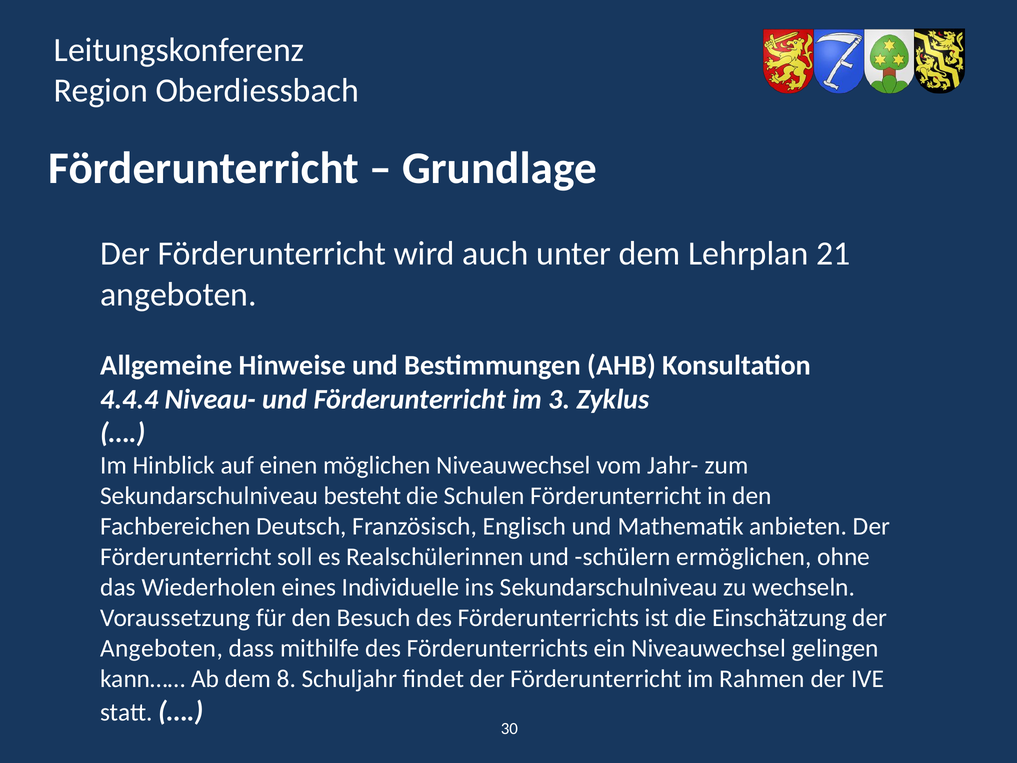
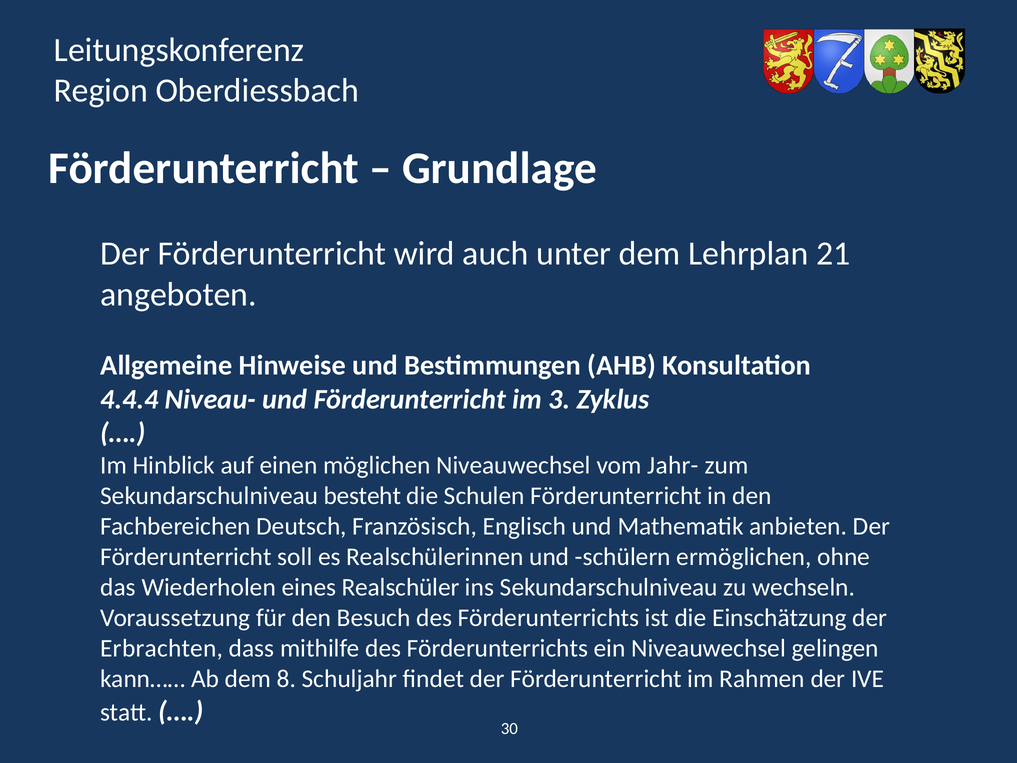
Individuelle: Individuelle -> Realschüler
Angeboten at (162, 648): Angeboten -> Erbrachten
